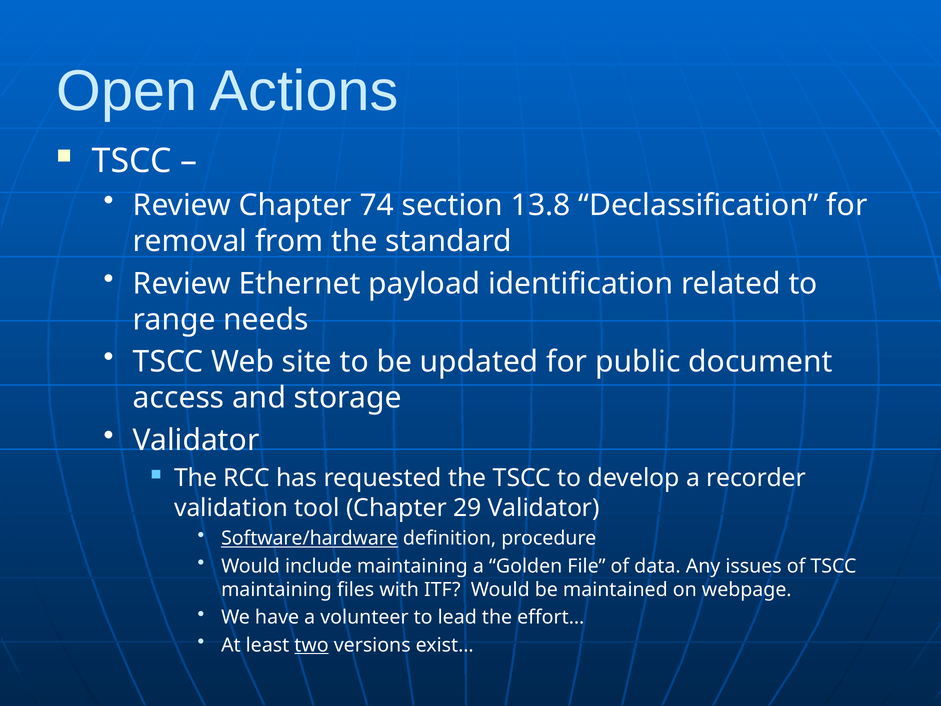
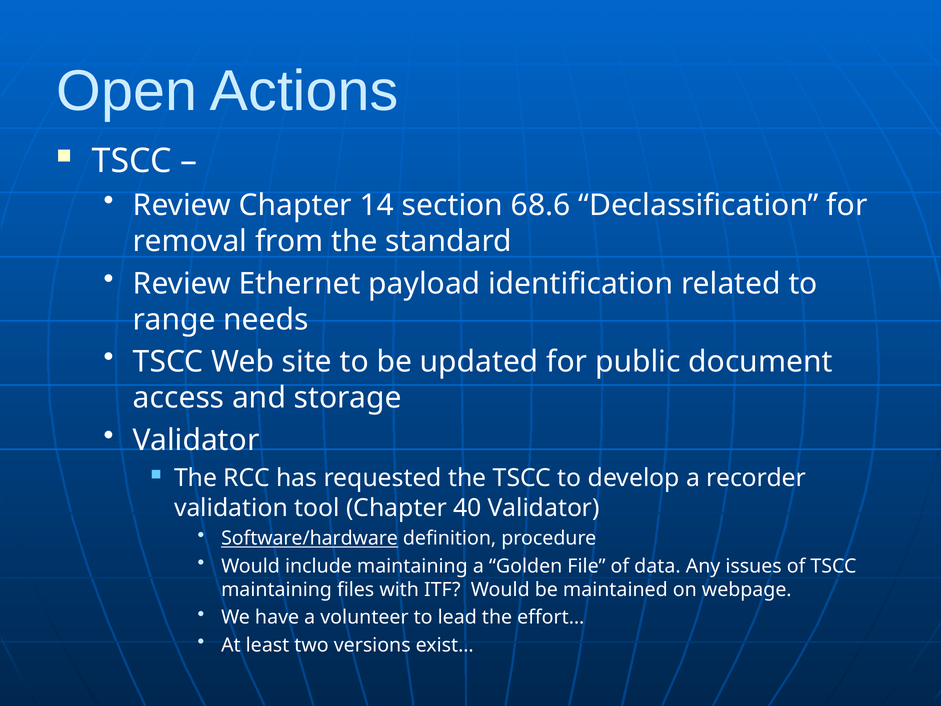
74: 74 -> 14
13.8: 13.8 -> 68.6
29: 29 -> 40
two underline: present -> none
